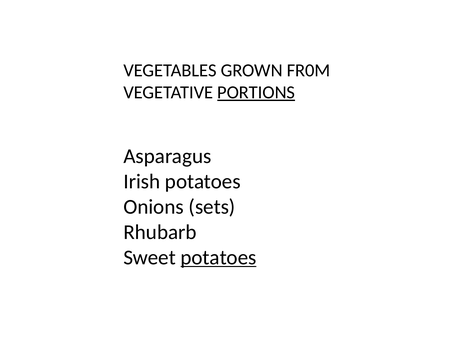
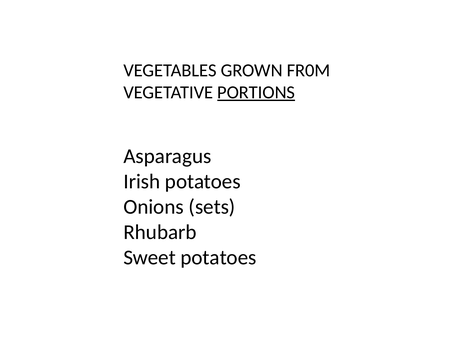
potatoes at (218, 258) underline: present -> none
